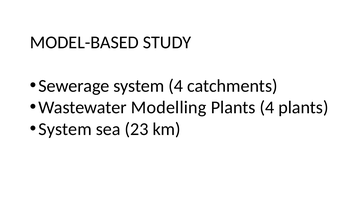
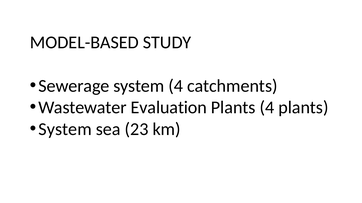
Modelling: Modelling -> Evaluation
